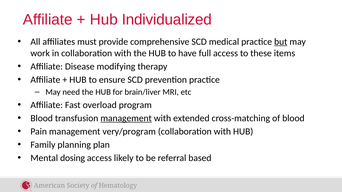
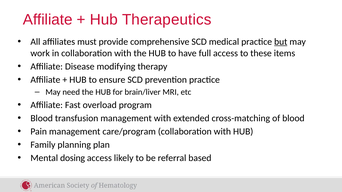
Individualized: Individualized -> Therapeutics
management at (126, 118) underline: present -> none
very/program: very/program -> care/program
